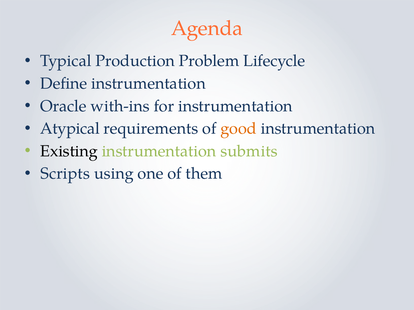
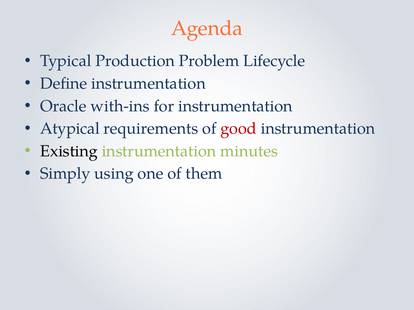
good colour: orange -> red
submits: submits -> minutes
Scripts: Scripts -> Simply
